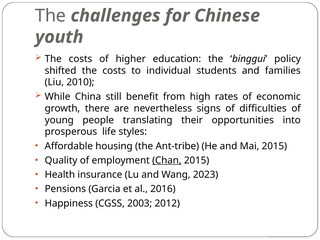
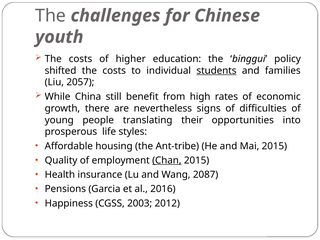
students underline: none -> present
2010: 2010 -> 2057
2023: 2023 -> 2087
